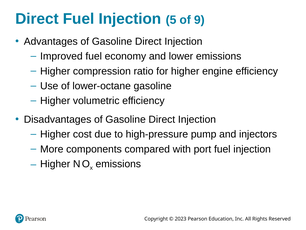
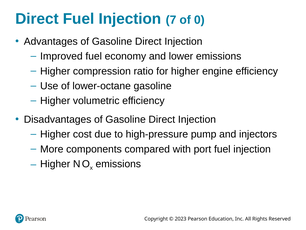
5: 5 -> 7
9: 9 -> 0
